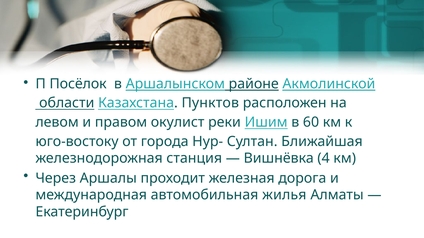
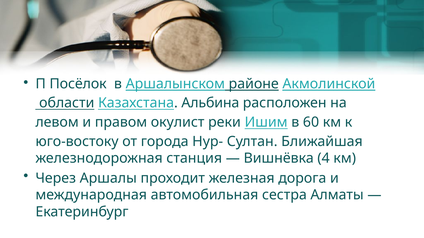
Пунктов: Пунктов -> Альбина
жилья: жилья -> сестра
